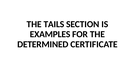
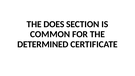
TAILS: TAILS -> DOES
EXAMPLES: EXAMPLES -> COMMON
